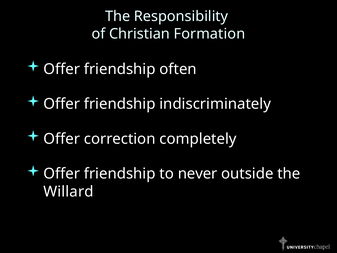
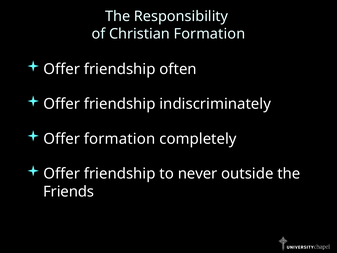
Offer correction: correction -> formation
Willard: Willard -> Friends
